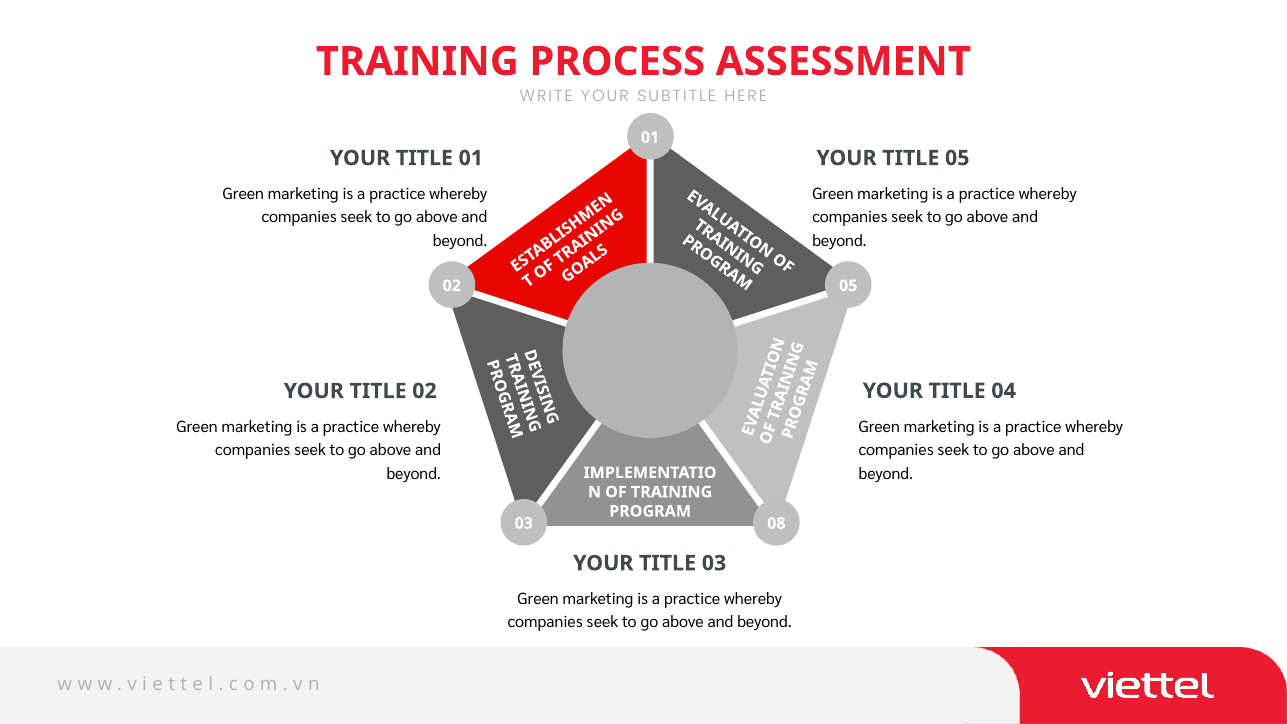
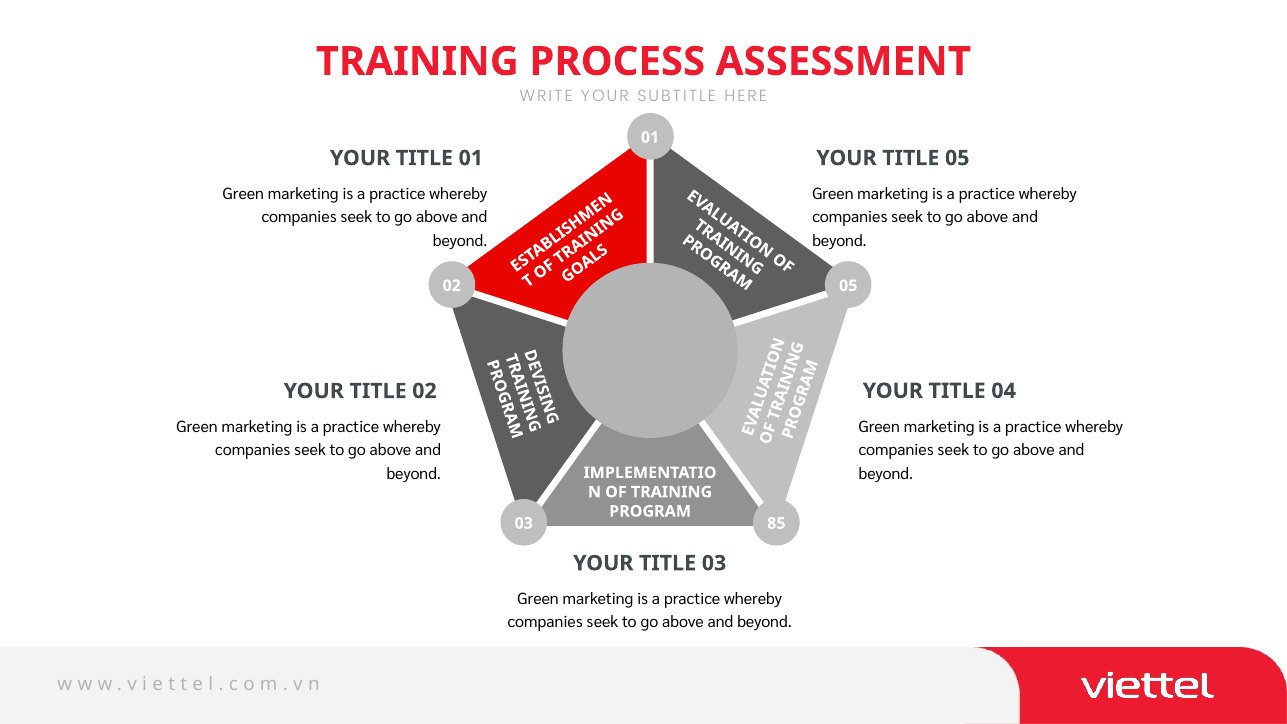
08: 08 -> 85
